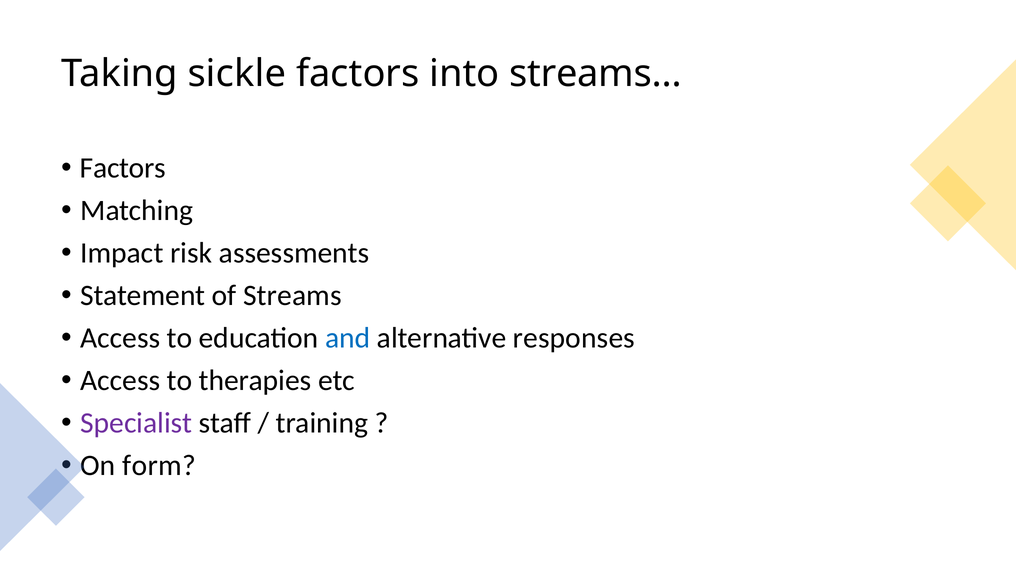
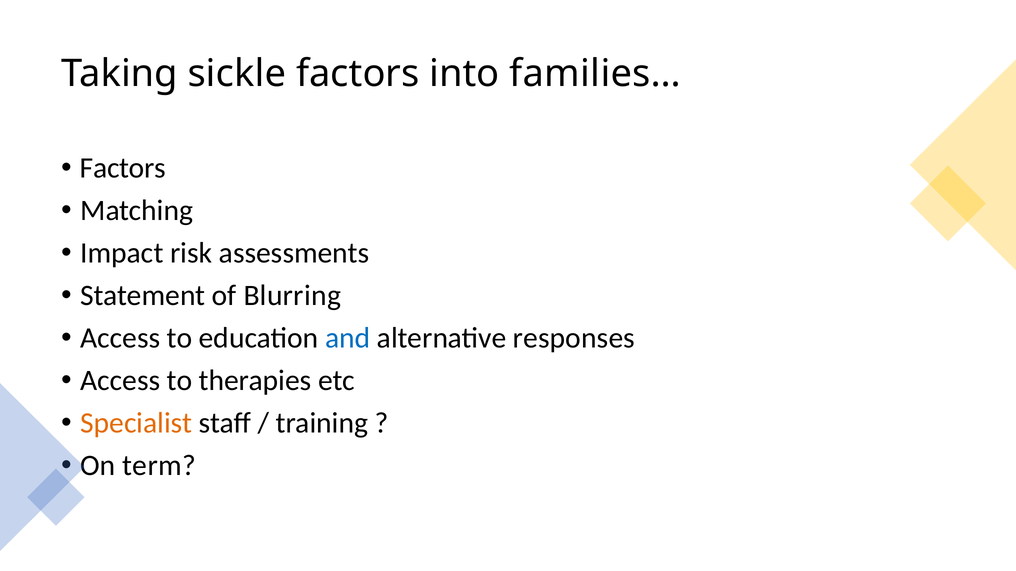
streams…: streams… -> families…
Streams: Streams -> Blurring
Specialist colour: purple -> orange
form: form -> term
